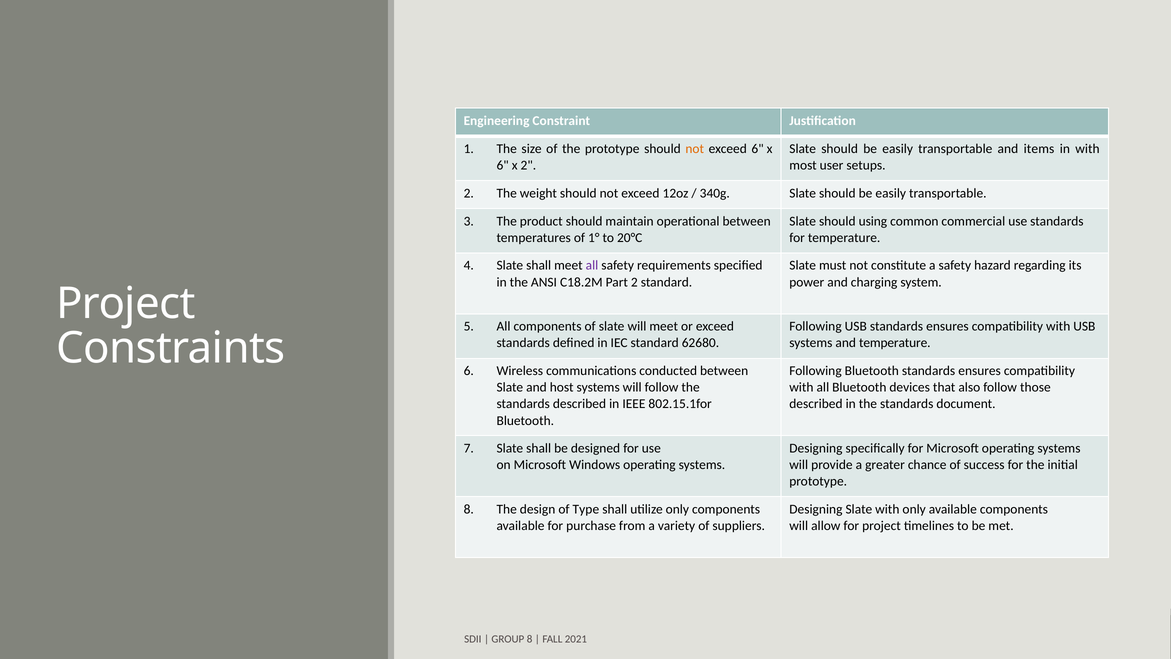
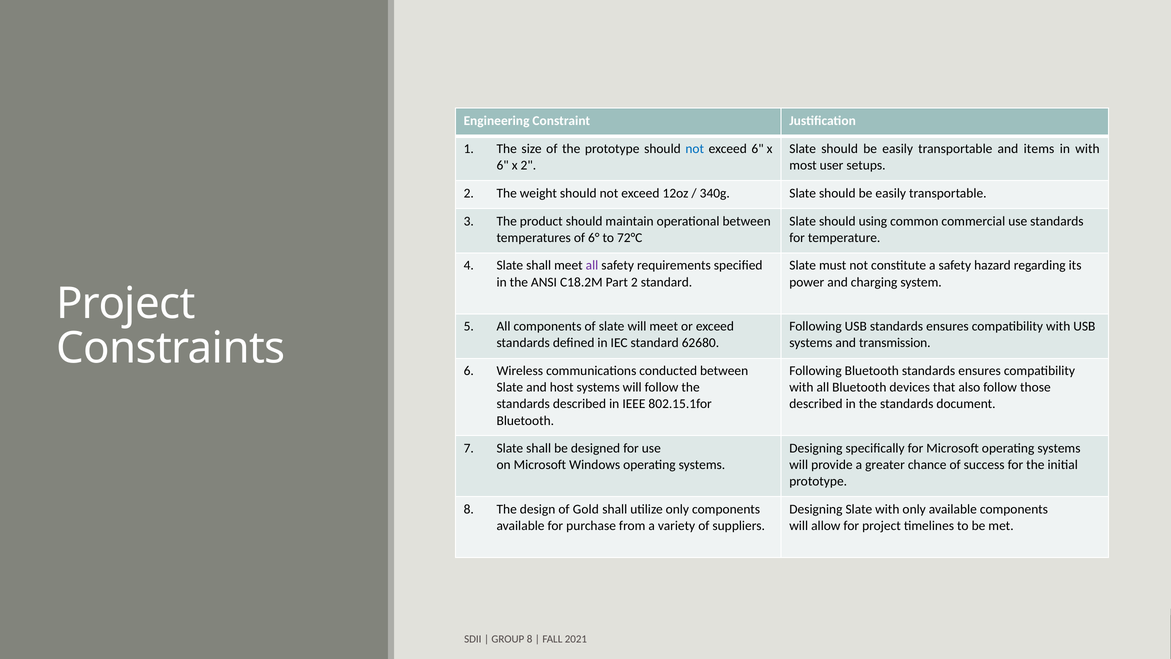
not at (695, 149) colour: orange -> blue
1°: 1° -> 6°
20°C: 20°C -> 72°C
and temperature: temperature -> transmission
Type: Type -> Gold
